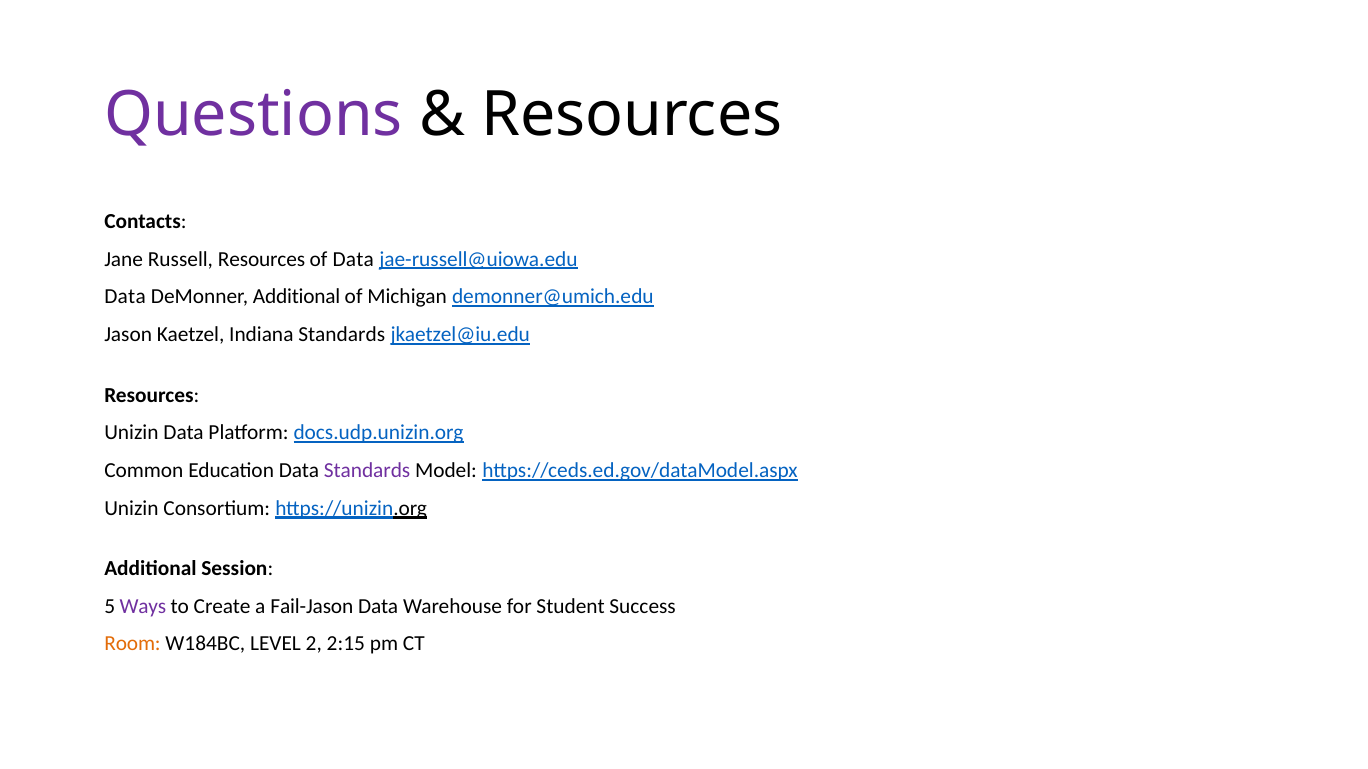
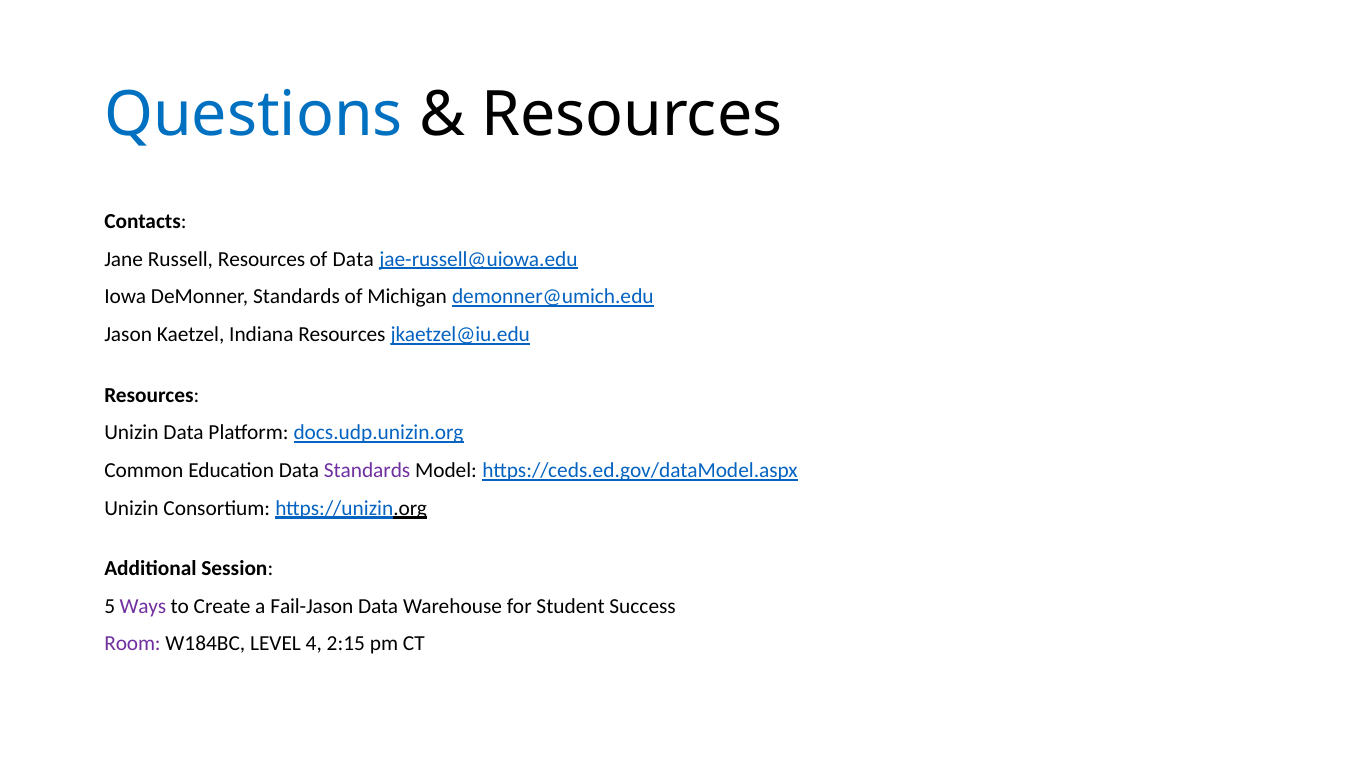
Questions colour: purple -> blue
Data at (125, 297): Data -> Iowa
DeMonner Additional: Additional -> Standards
Indiana Standards: Standards -> Resources
Room colour: orange -> purple
2: 2 -> 4
